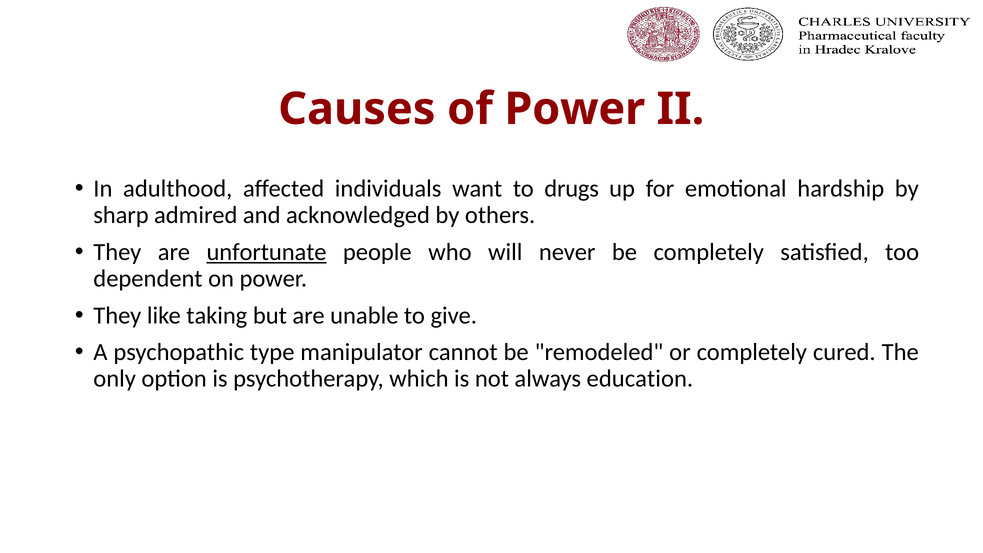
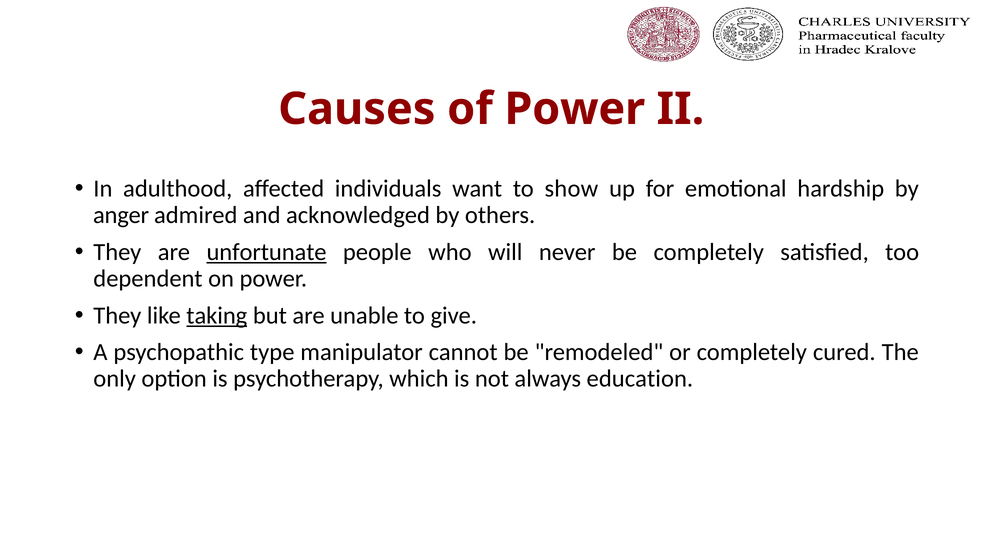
drugs: drugs -> show
sharp: sharp -> anger
taking underline: none -> present
